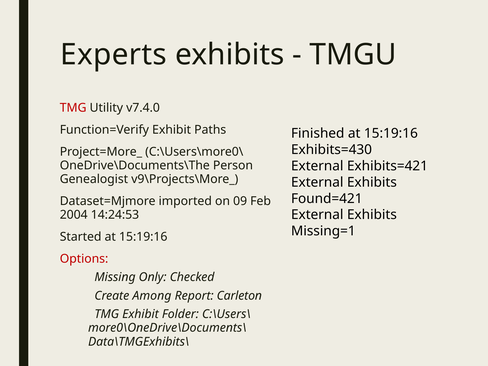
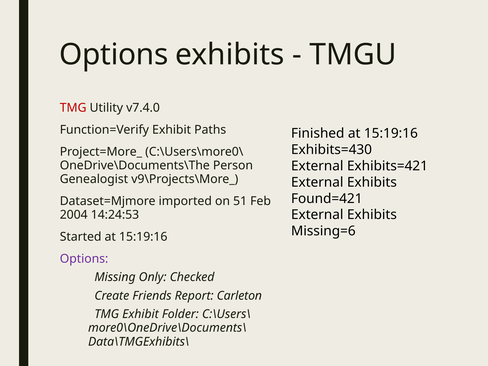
Experts at (113, 55): Experts -> Options
09: 09 -> 51
Missing=1: Missing=1 -> Missing=6
Options at (84, 259) colour: red -> purple
Among: Among -> Friends
